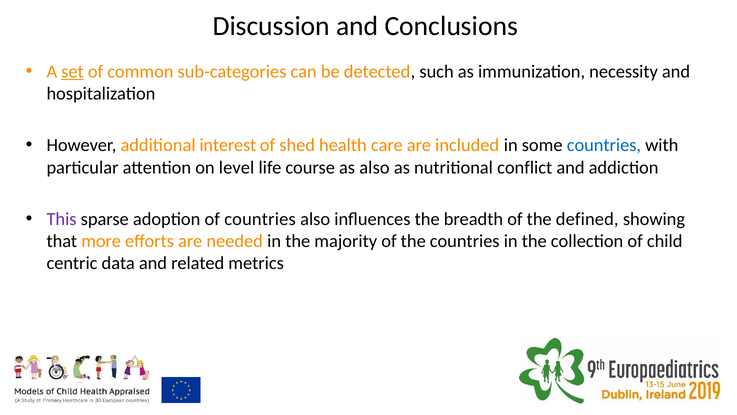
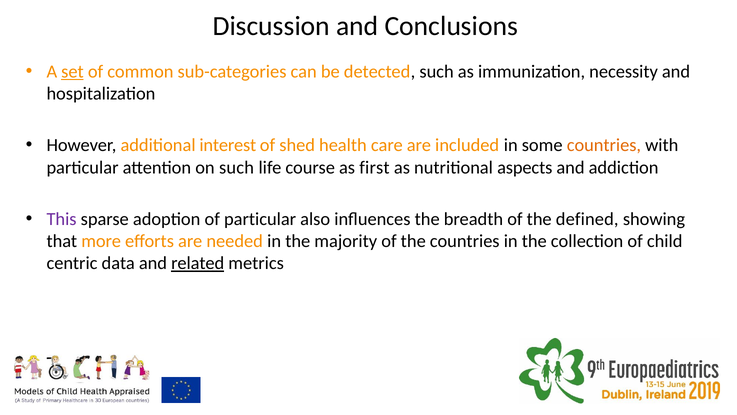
countries at (604, 145) colour: blue -> orange
on level: level -> such
as also: also -> first
conflict: conflict -> aspects
of countries: countries -> particular
related underline: none -> present
